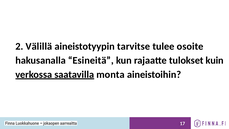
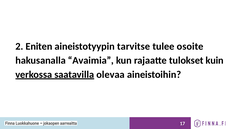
Välillä: Välillä -> Eniten
Esineitä: Esineitä -> Avaimia
monta: monta -> olevaa
